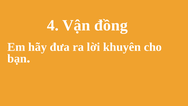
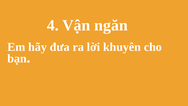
đồng: đồng -> ngăn
